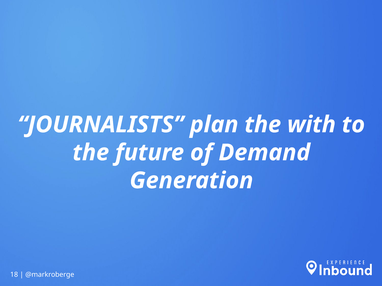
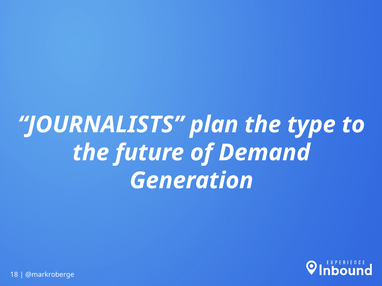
with: with -> type
